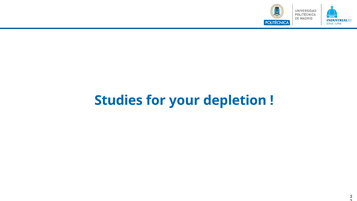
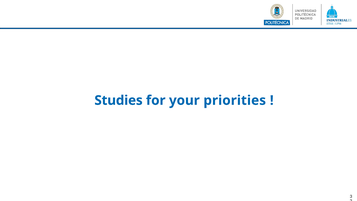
depletion: depletion -> priorities
